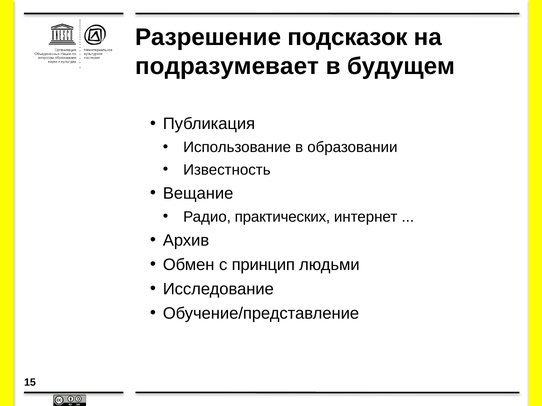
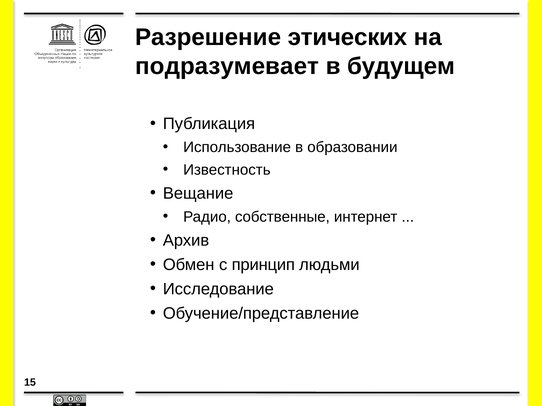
подсказок: подсказок -> этических
практических: практических -> собственные
